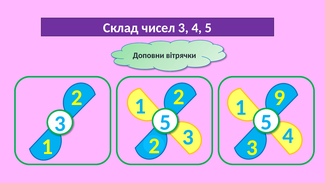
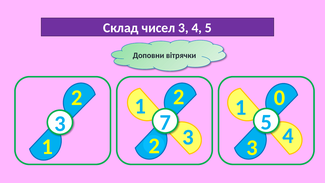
9: 9 -> 0
3 5: 5 -> 7
